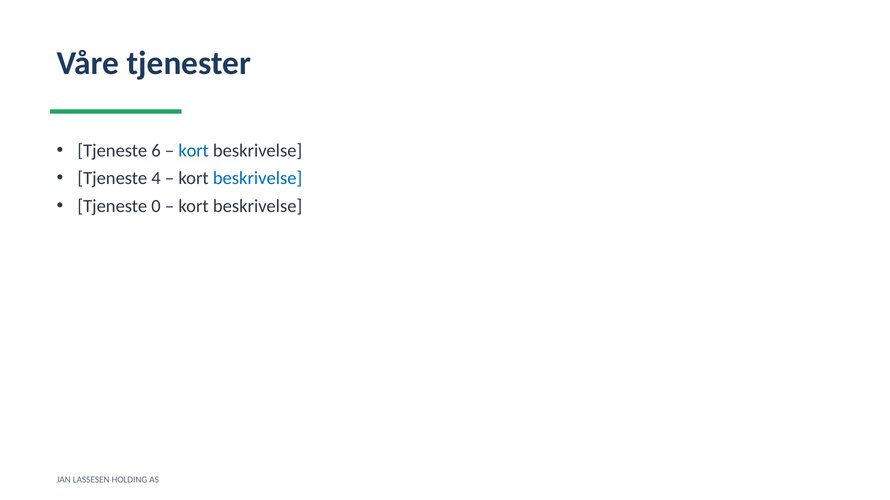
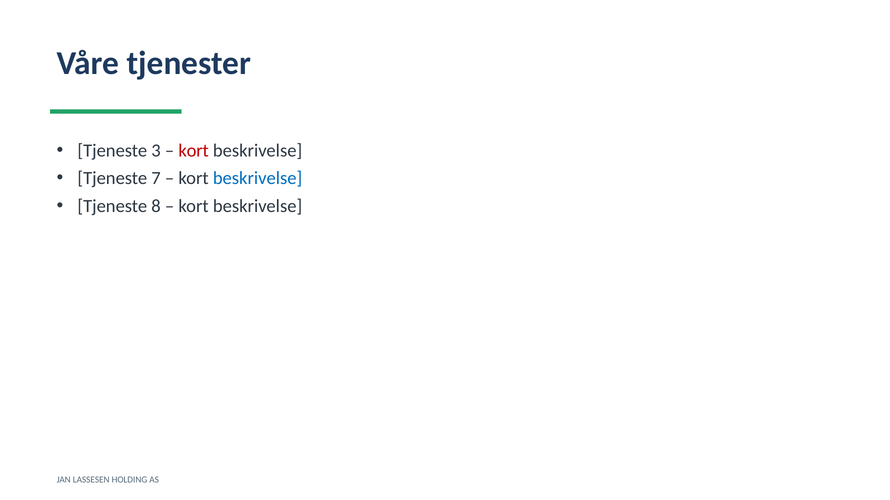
6: 6 -> 3
kort at (194, 151) colour: blue -> red
4: 4 -> 7
0: 0 -> 8
